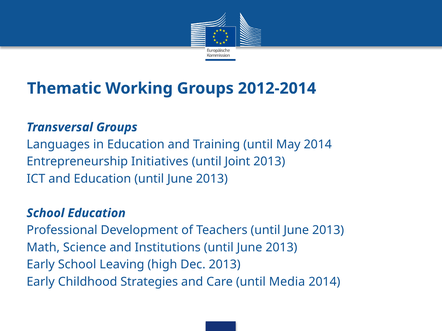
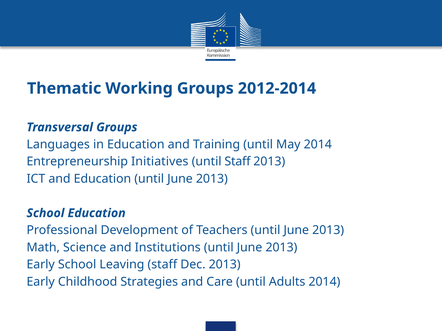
until Joint: Joint -> Staff
Leaving high: high -> staff
Media: Media -> Adults
